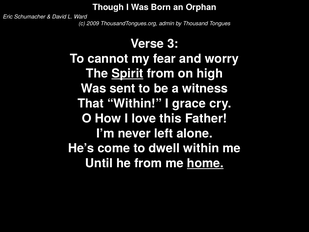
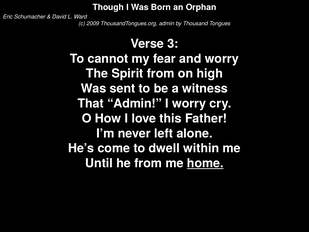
Spirit underline: present -> none
That Within: Within -> Admin
I grace: grace -> worry
